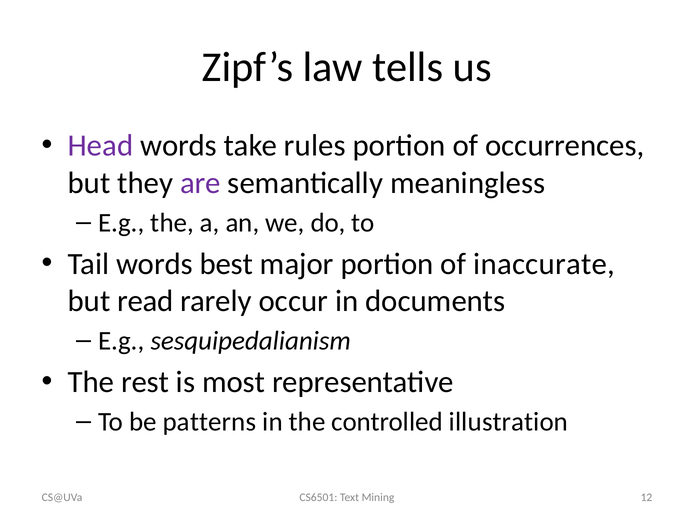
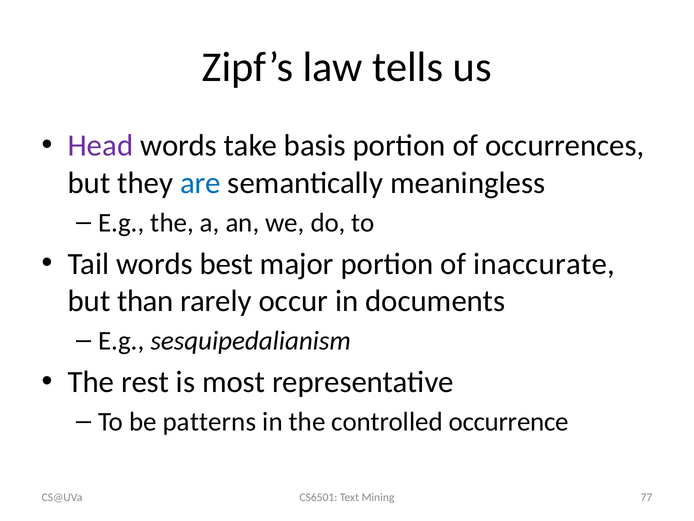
rules: rules -> basis
are colour: purple -> blue
read: read -> than
illustration: illustration -> occurrence
12: 12 -> 77
